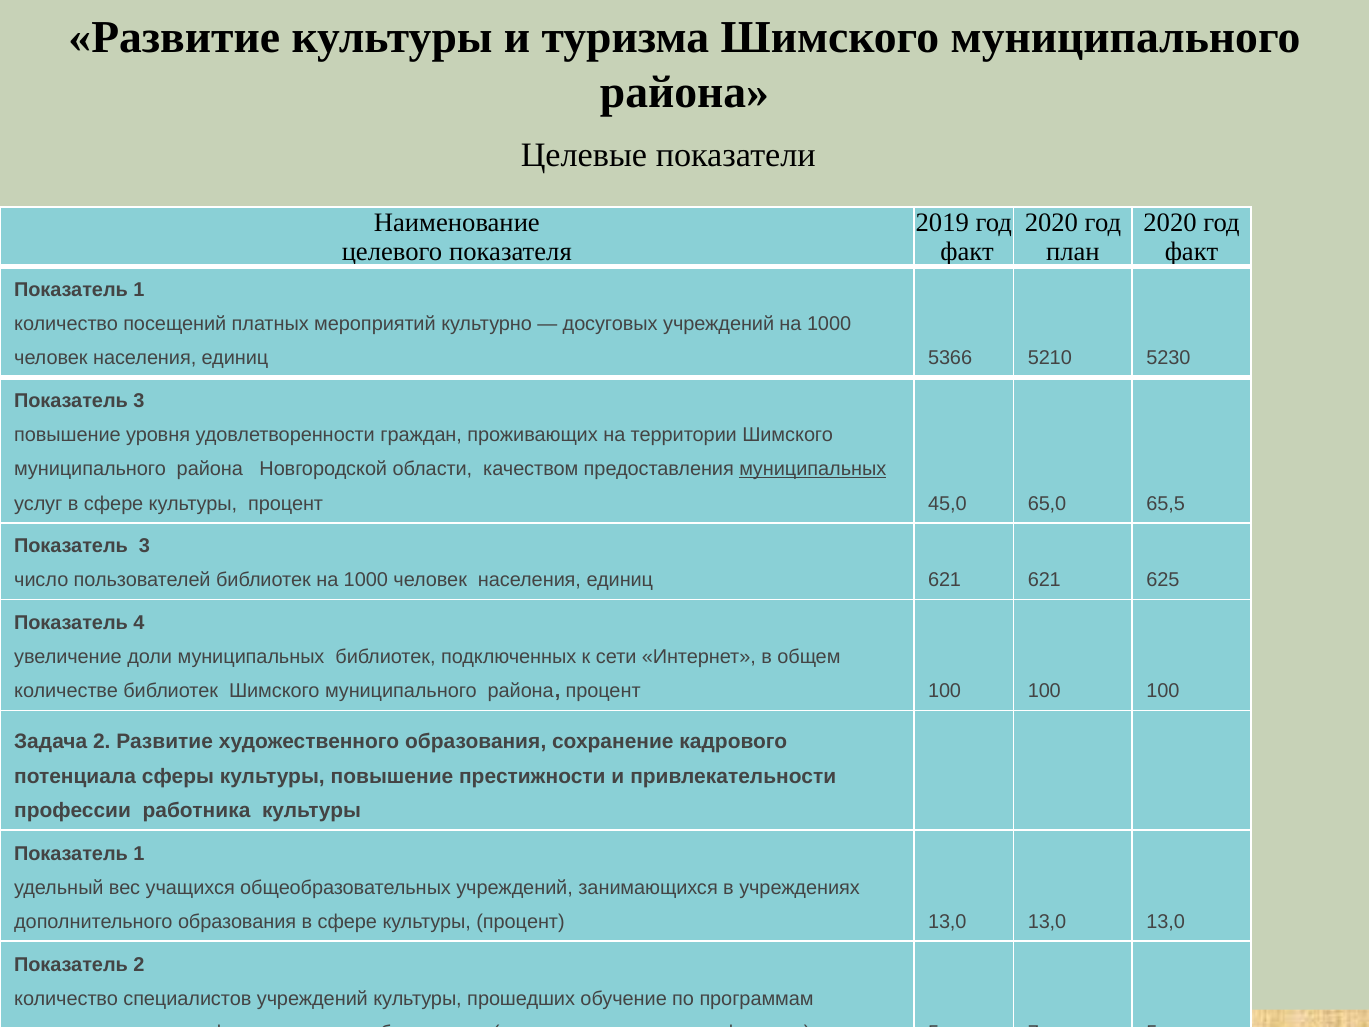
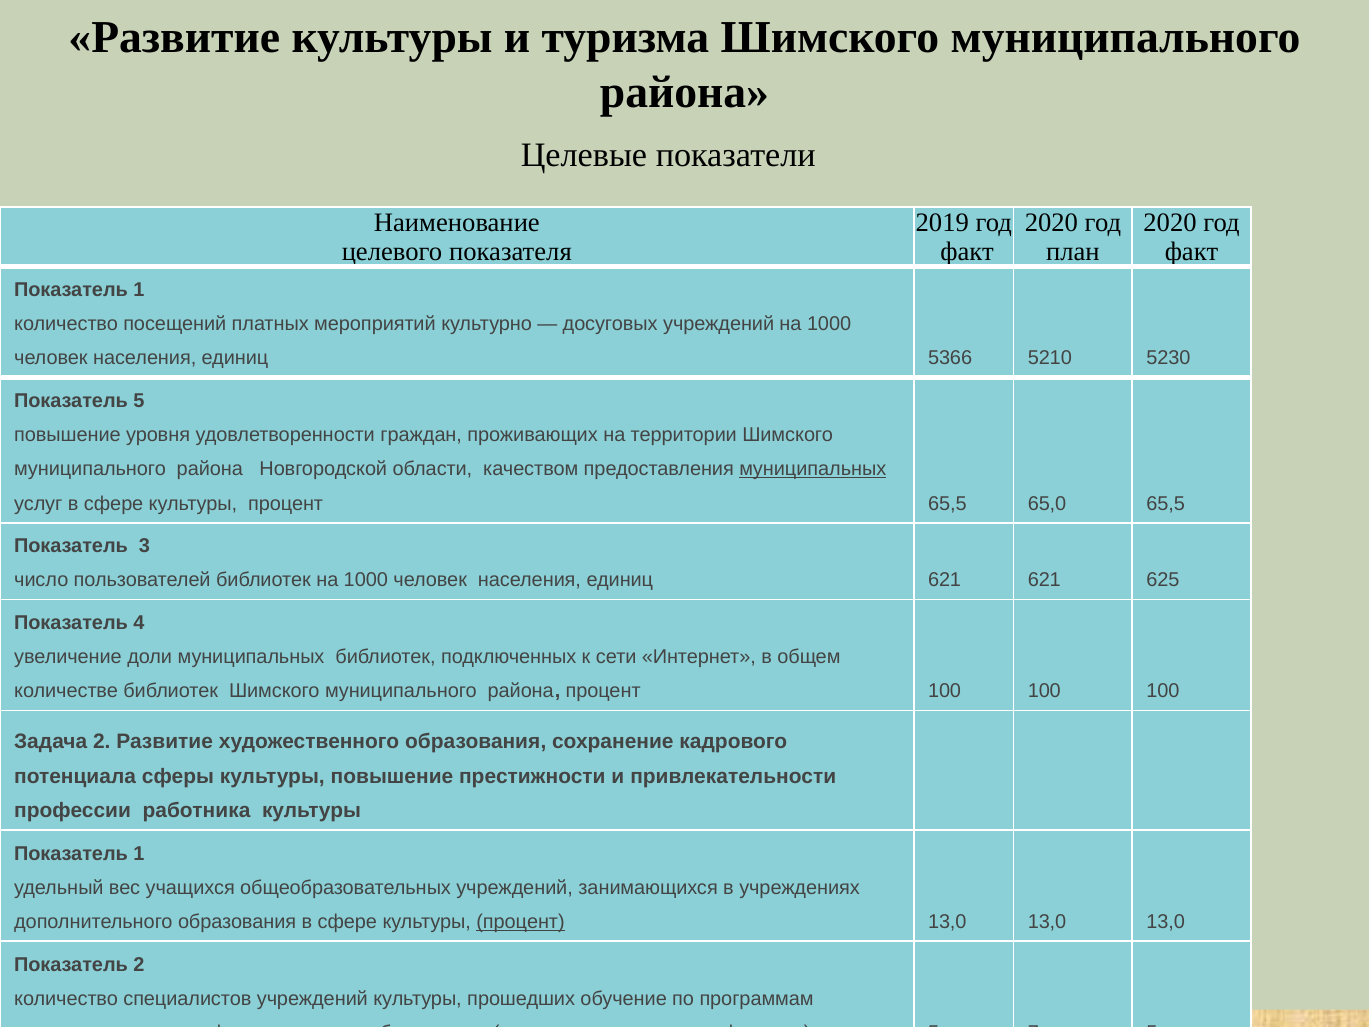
3 at (139, 401): 3 -> 5
процент 45,0: 45,0 -> 65,5
процент at (521, 922) underline: none -> present
